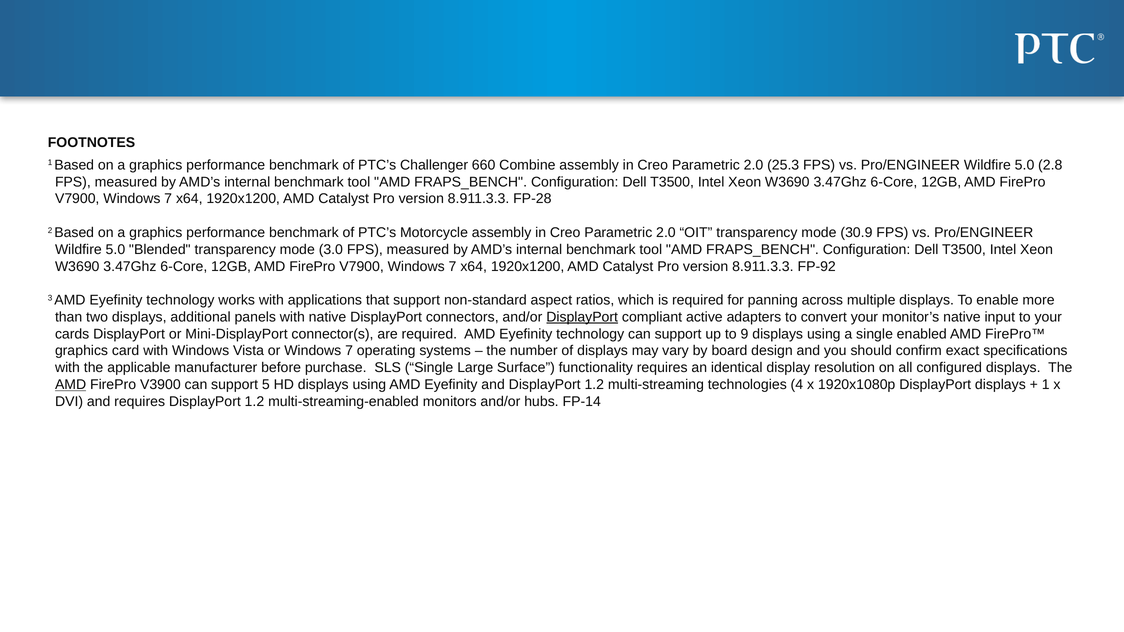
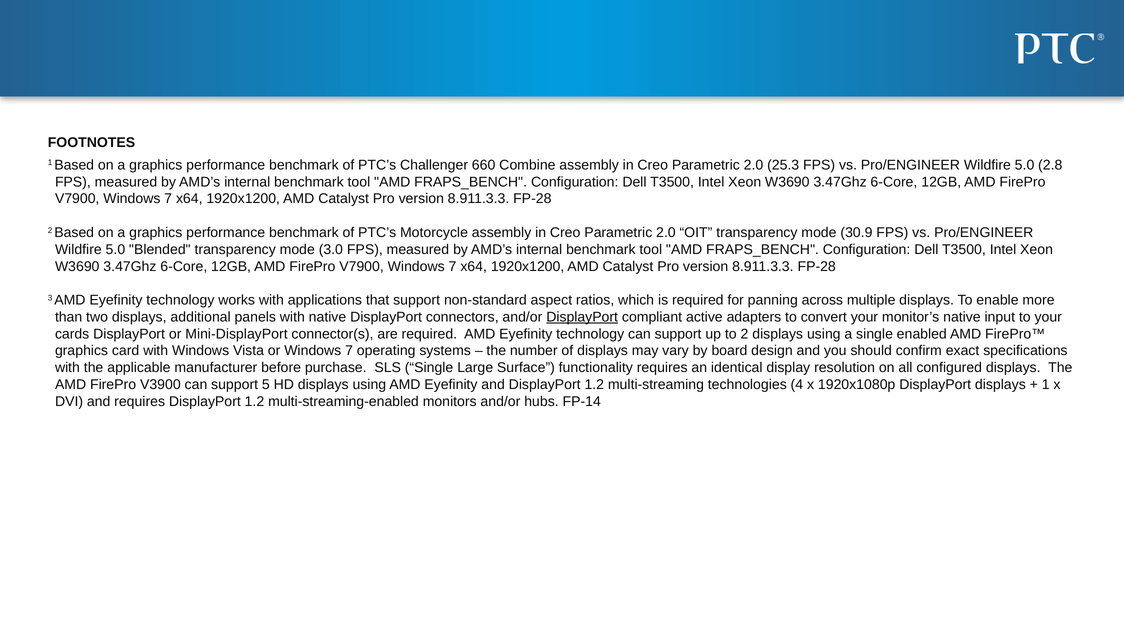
FP-92 at (817, 266): FP-92 -> FP-28
to 9: 9 -> 2
AMD at (71, 385) underline: present -> none
